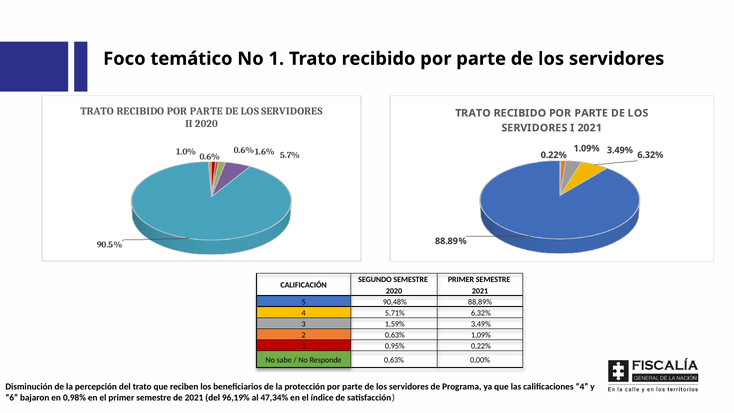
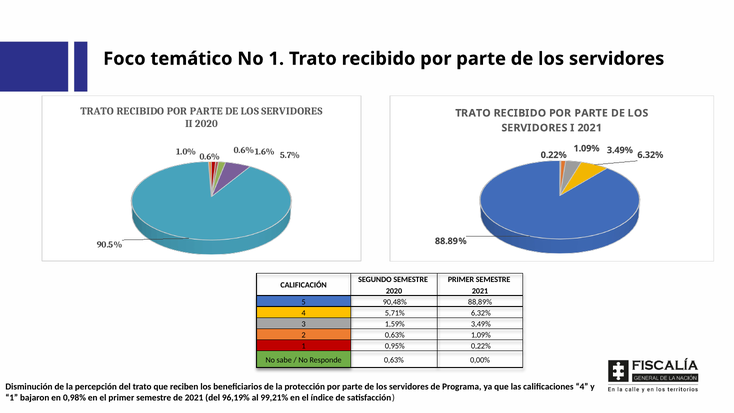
6 at (12, 398): 6 -> 1
47,34%: 47,34% -> 99,21%
